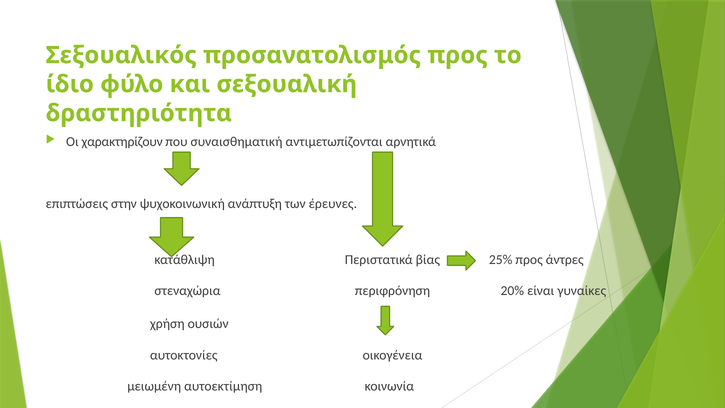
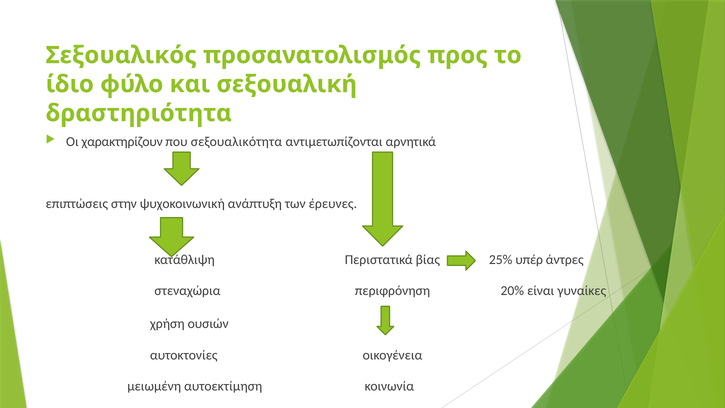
συναισθηματική: συναισθηματική -> σεξουαλικότητα
25% προς: προς -> υπέρ
